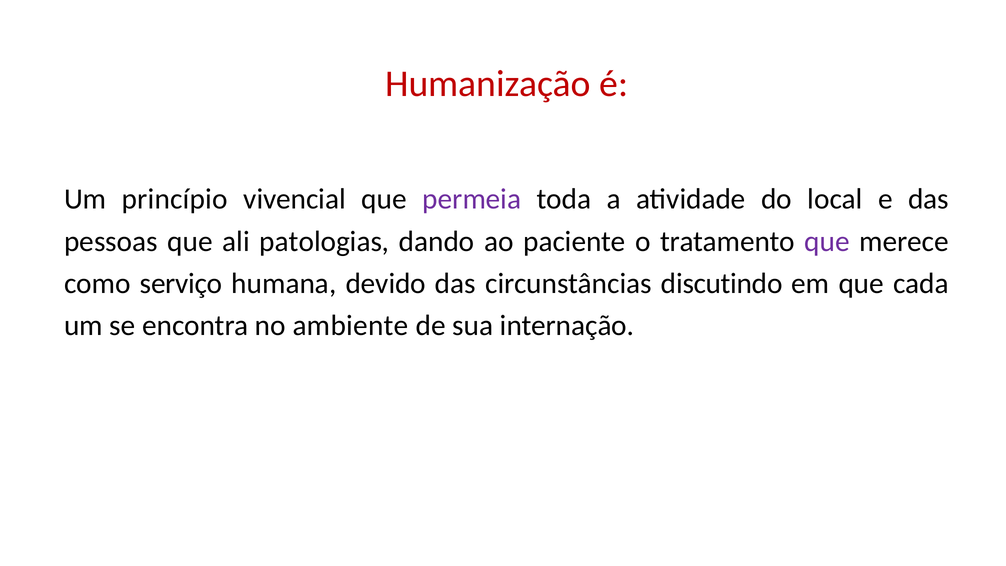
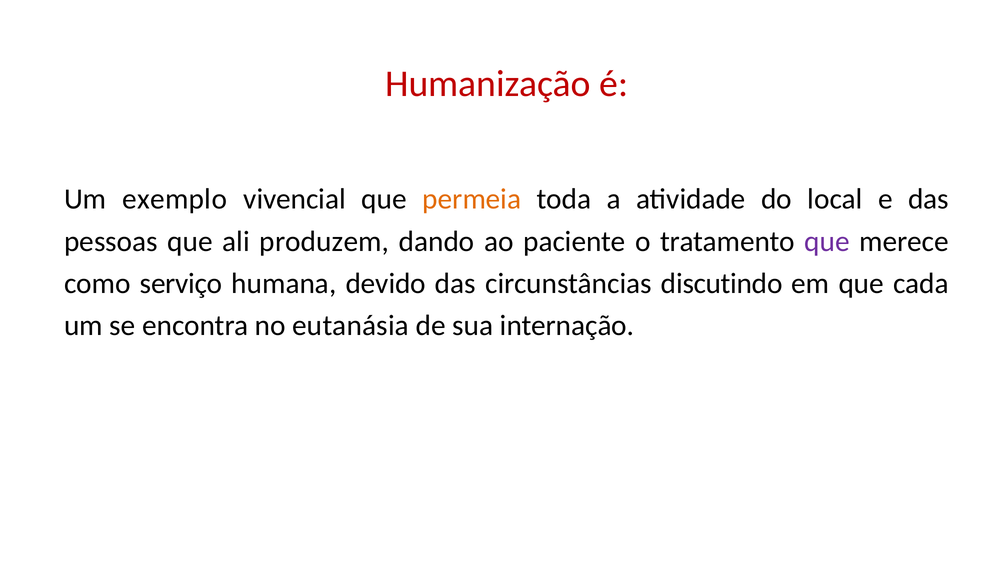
princípio: princípio -> exemplo
permeia colour: purple -> orange
patologias: patologias -> produzem
ambiente: ambiente -> eutanásia
